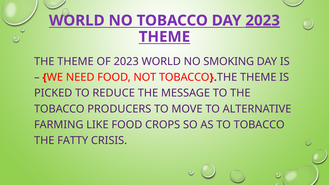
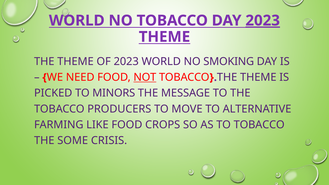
NOT underline: none -> present
REDUCE: REDUCE -> MINORS
FATTY: FATTY -> SOME
